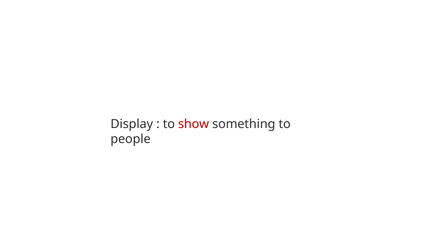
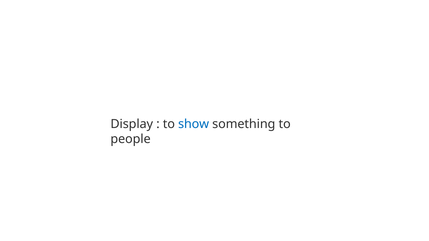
show colour: red -> blue
